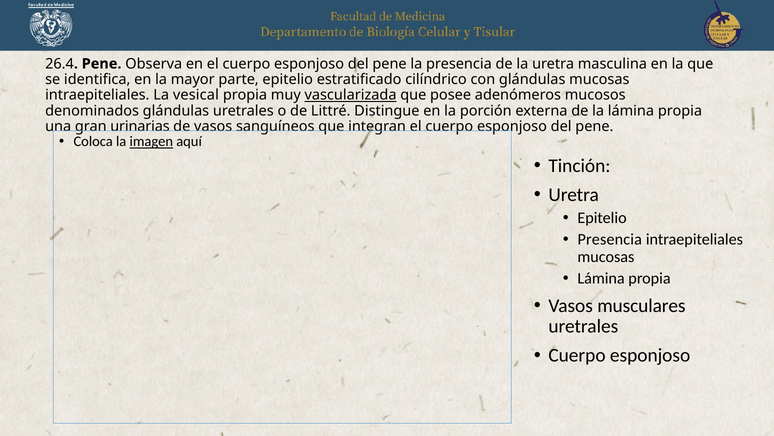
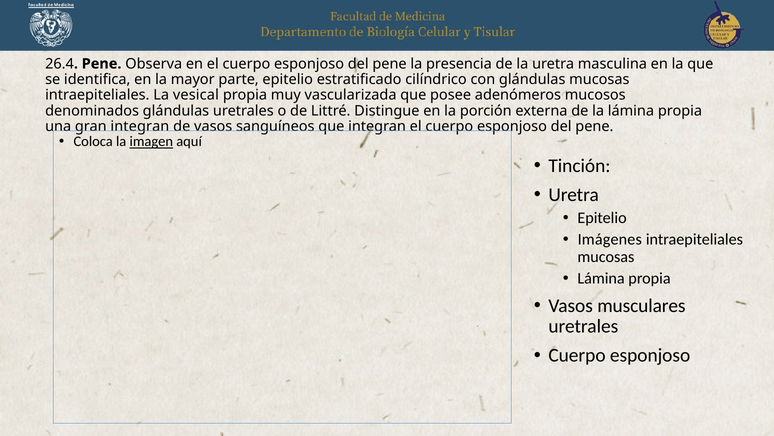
vascularizada underline: present -> none
gran urinarias: urinarias -> integran
Presencia at (610, 239): Presencia -> Imágenes
